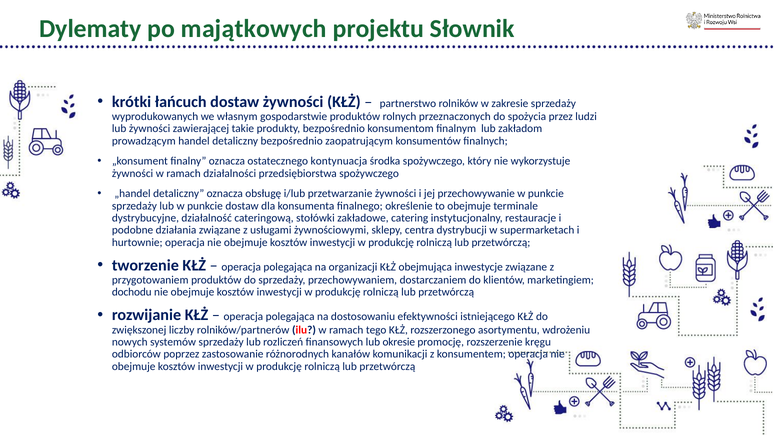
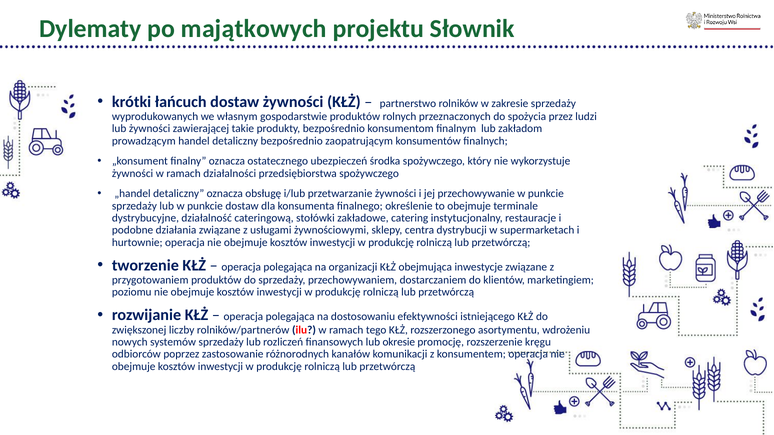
kontynuacja: kontynuacja -> ubezpieczeń
dochodu: dochodu -> poziomu
